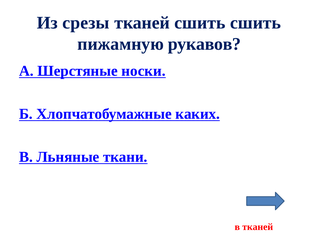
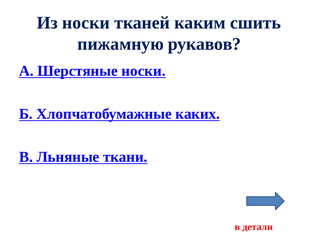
Из срезы: срезы -> носки
тканей сшить: сшить -> каким
в тканей: тканей -> детали
